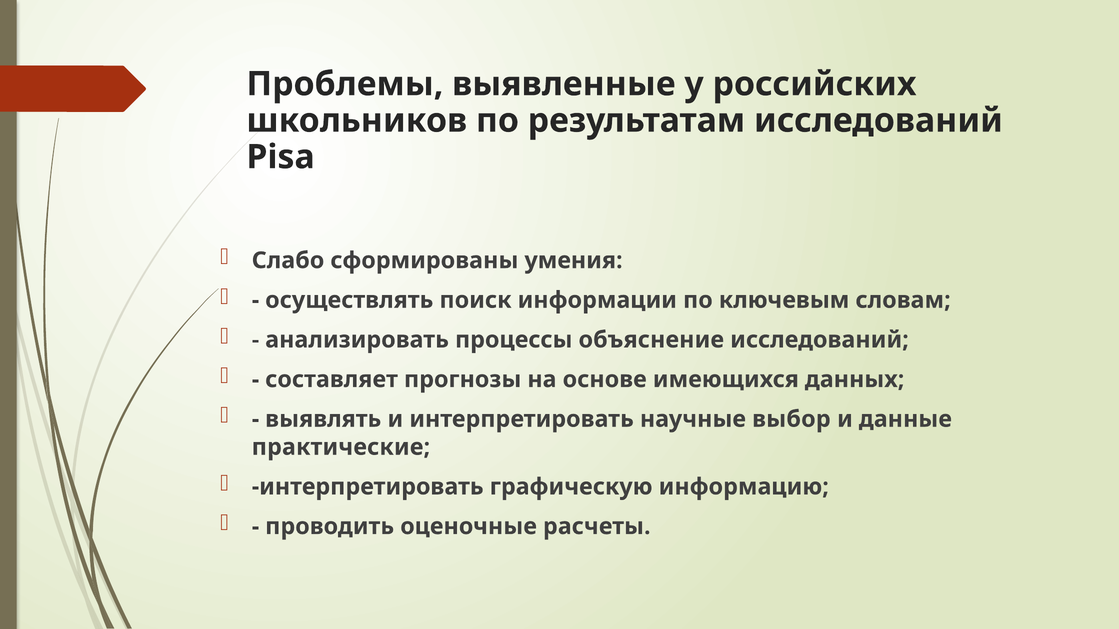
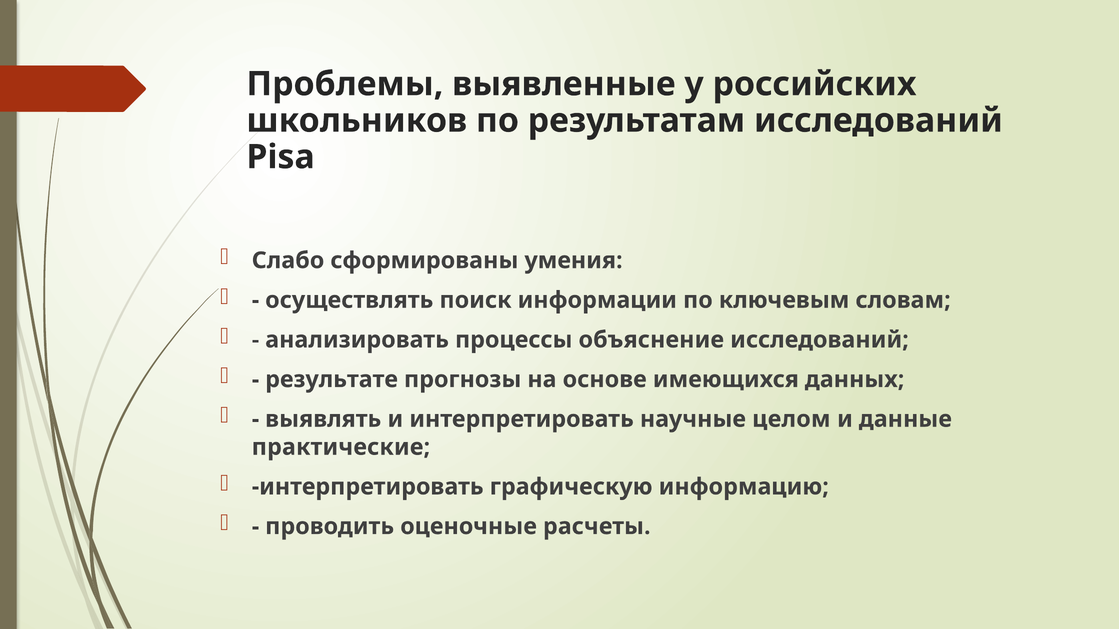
составляет: составляет -> результате
выбор: выбор -> целом
